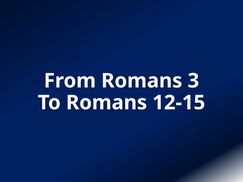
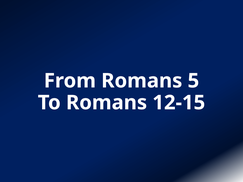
3: 3 -> 5
